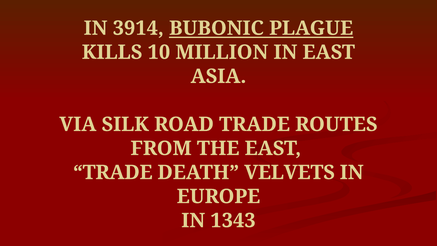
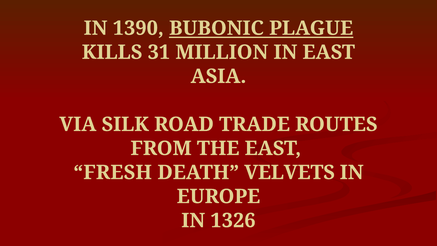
3914: 3914 -> 1390
10: 10 -> 31
TRADE at (113, 172): TRADE -> FRESH
1343: 1343 -> 1326
